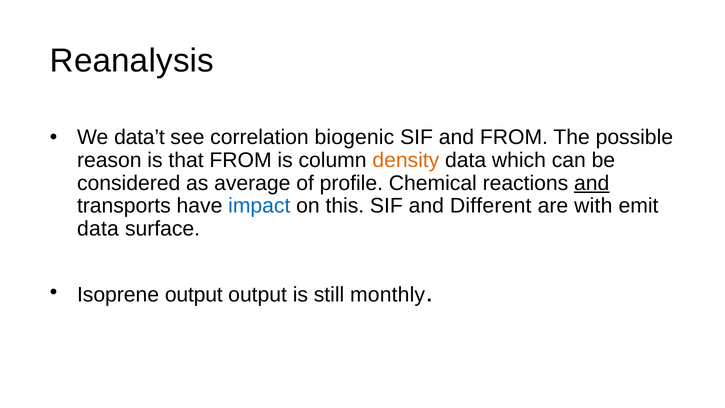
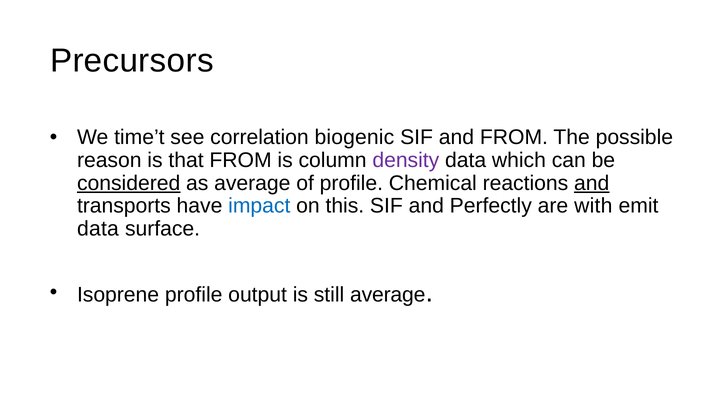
Reanalysis: Reanalysis -> Precursors
data’t: data’t -> time’t
density colour: orange -> purple
considered underline: none -> present
Different: Different -> Perfectly
Isoprene output: output -> profile
still monthly: monthly -> average
